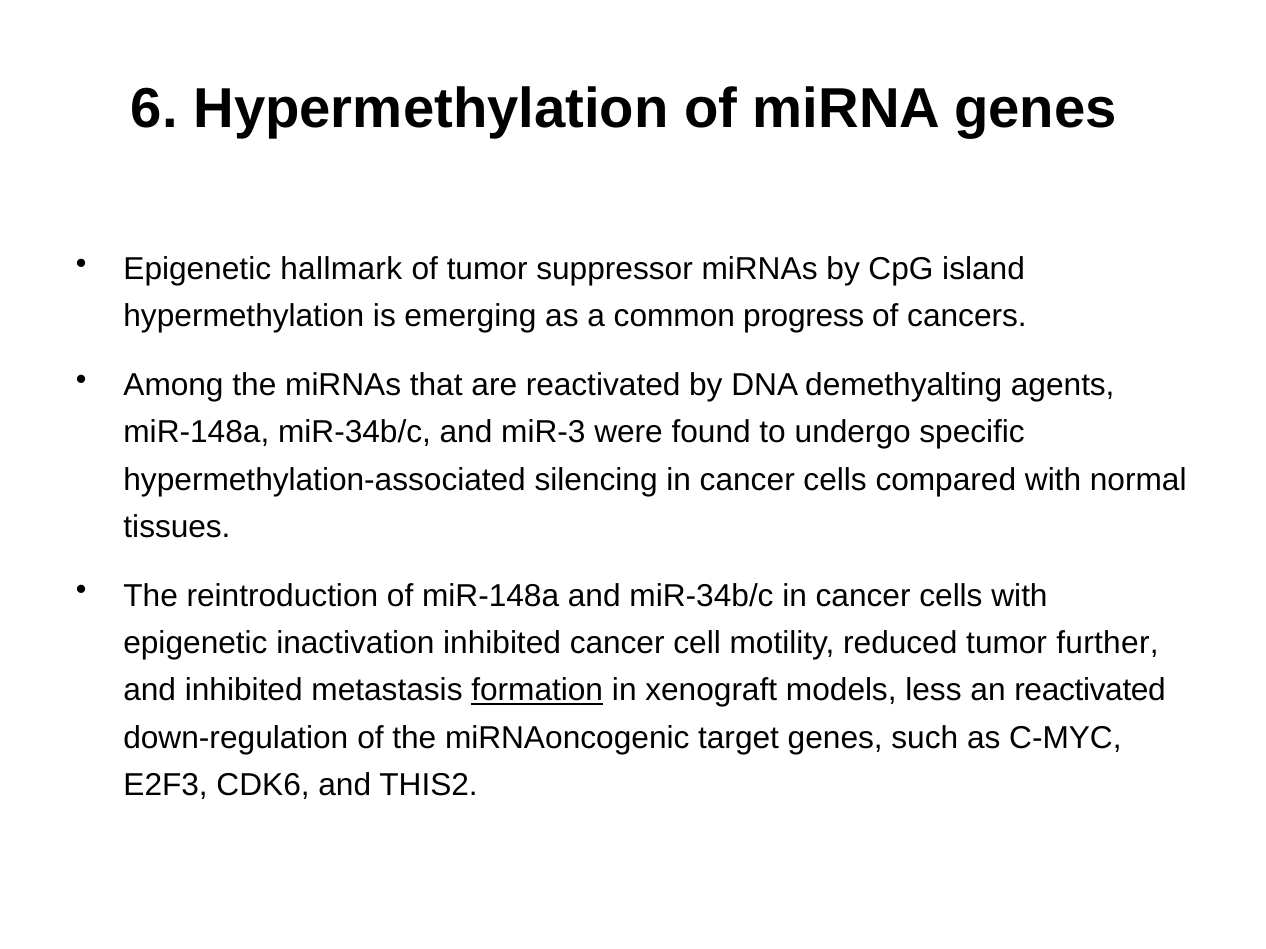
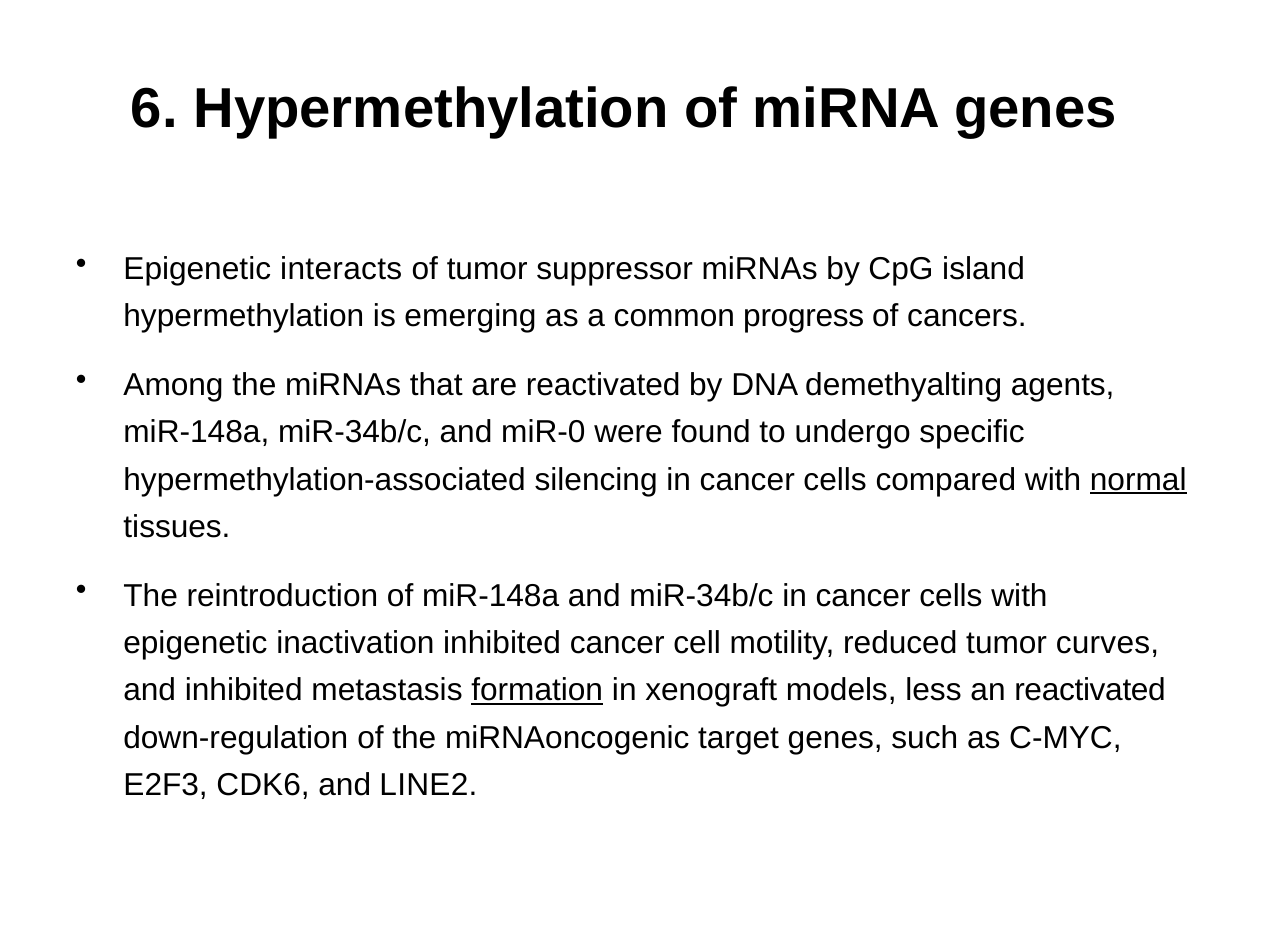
hallmark: hallmark -> interacts
miR-3: miR-3 -> miR-0
normal underline: none -> present
further: further -> curves
THIS2: THIS2 -> LINE2
